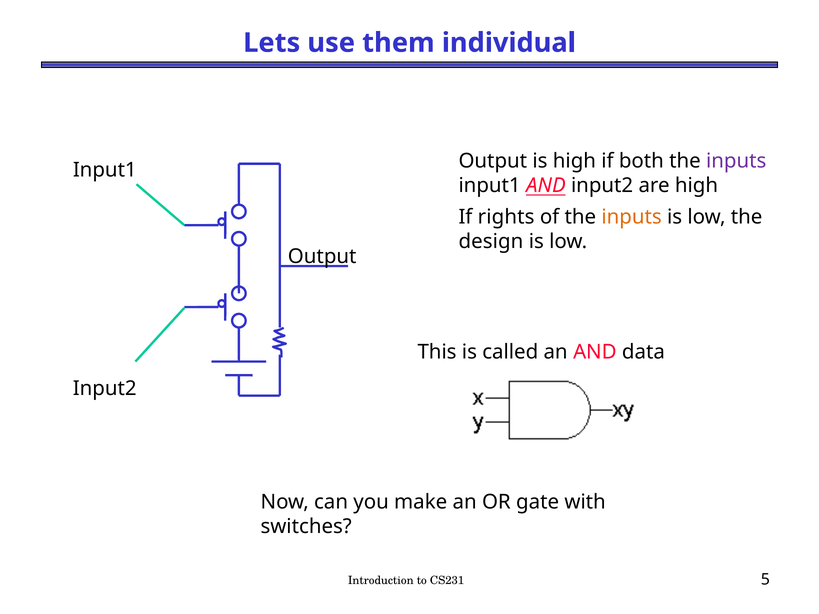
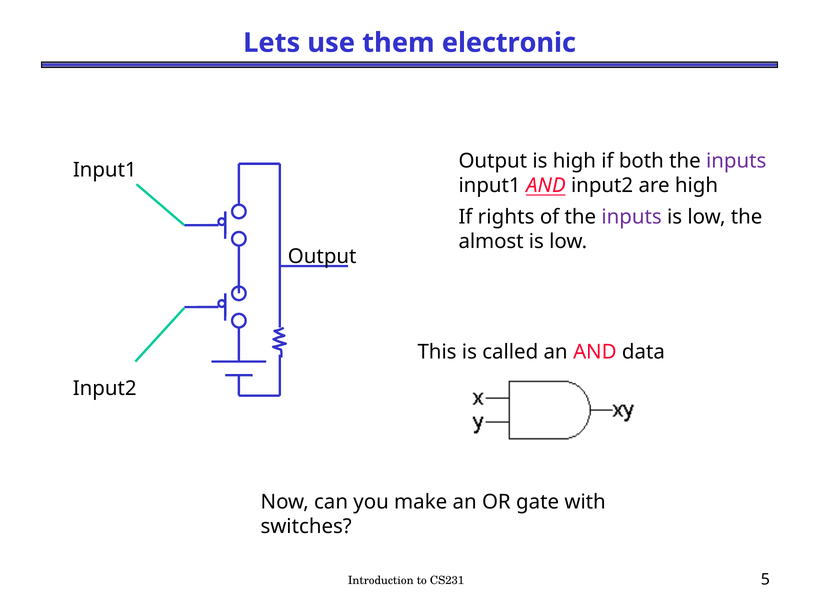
individual: individual -> electronic
inputs at (632, 217) colour: orange -> purple
design: design -> almost
